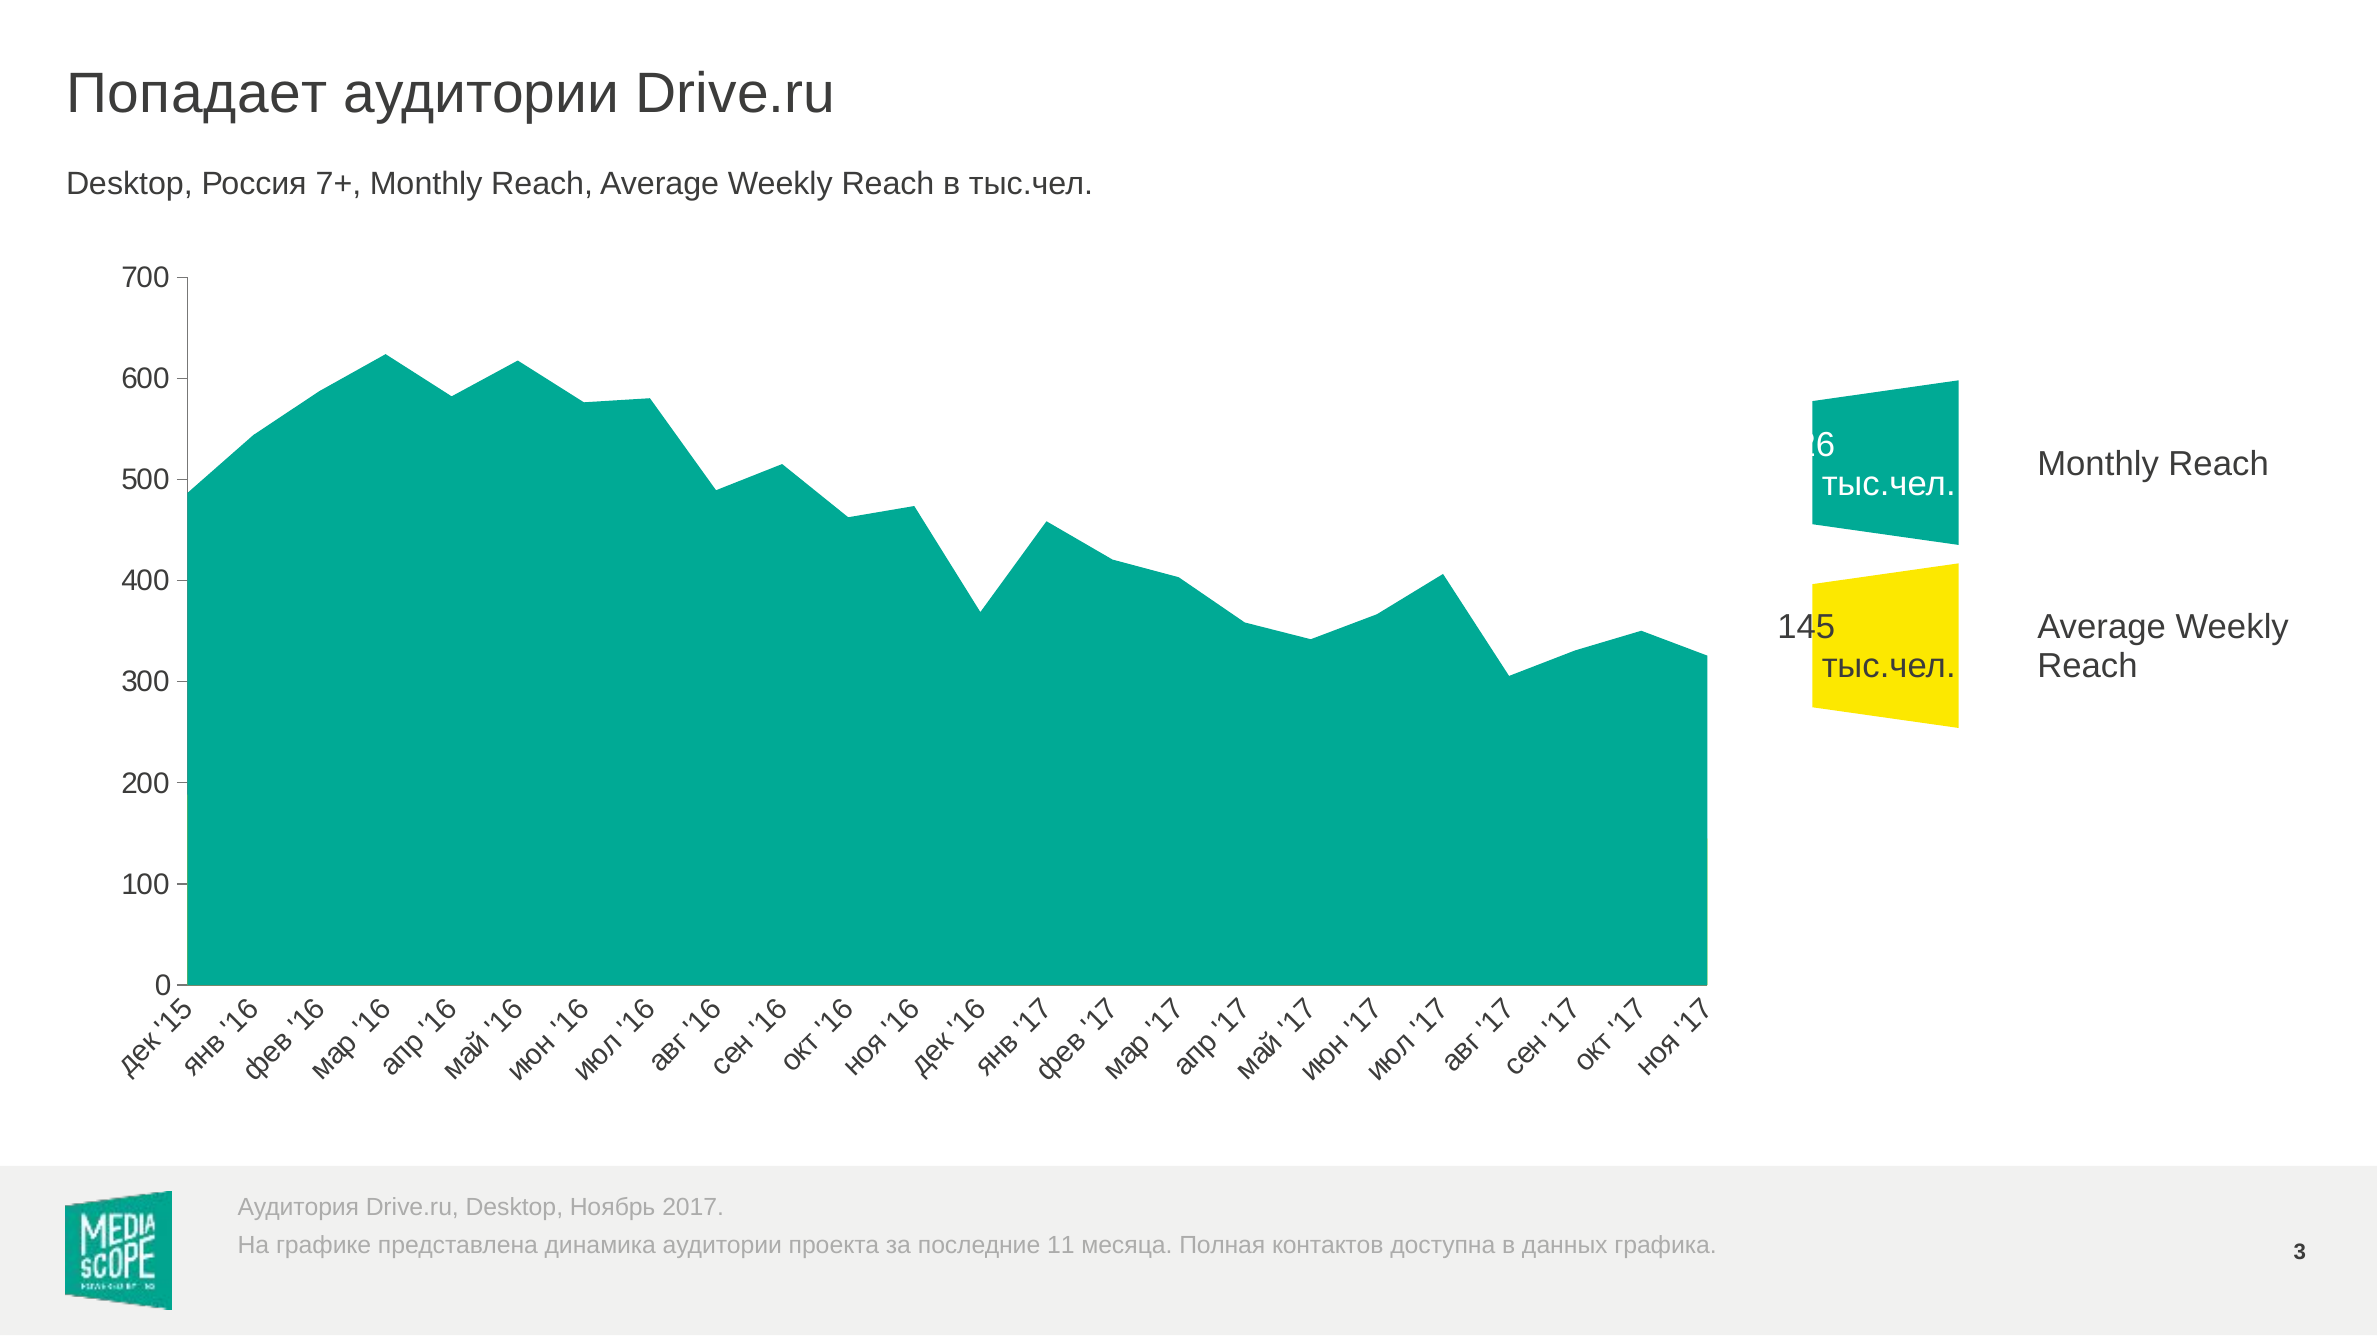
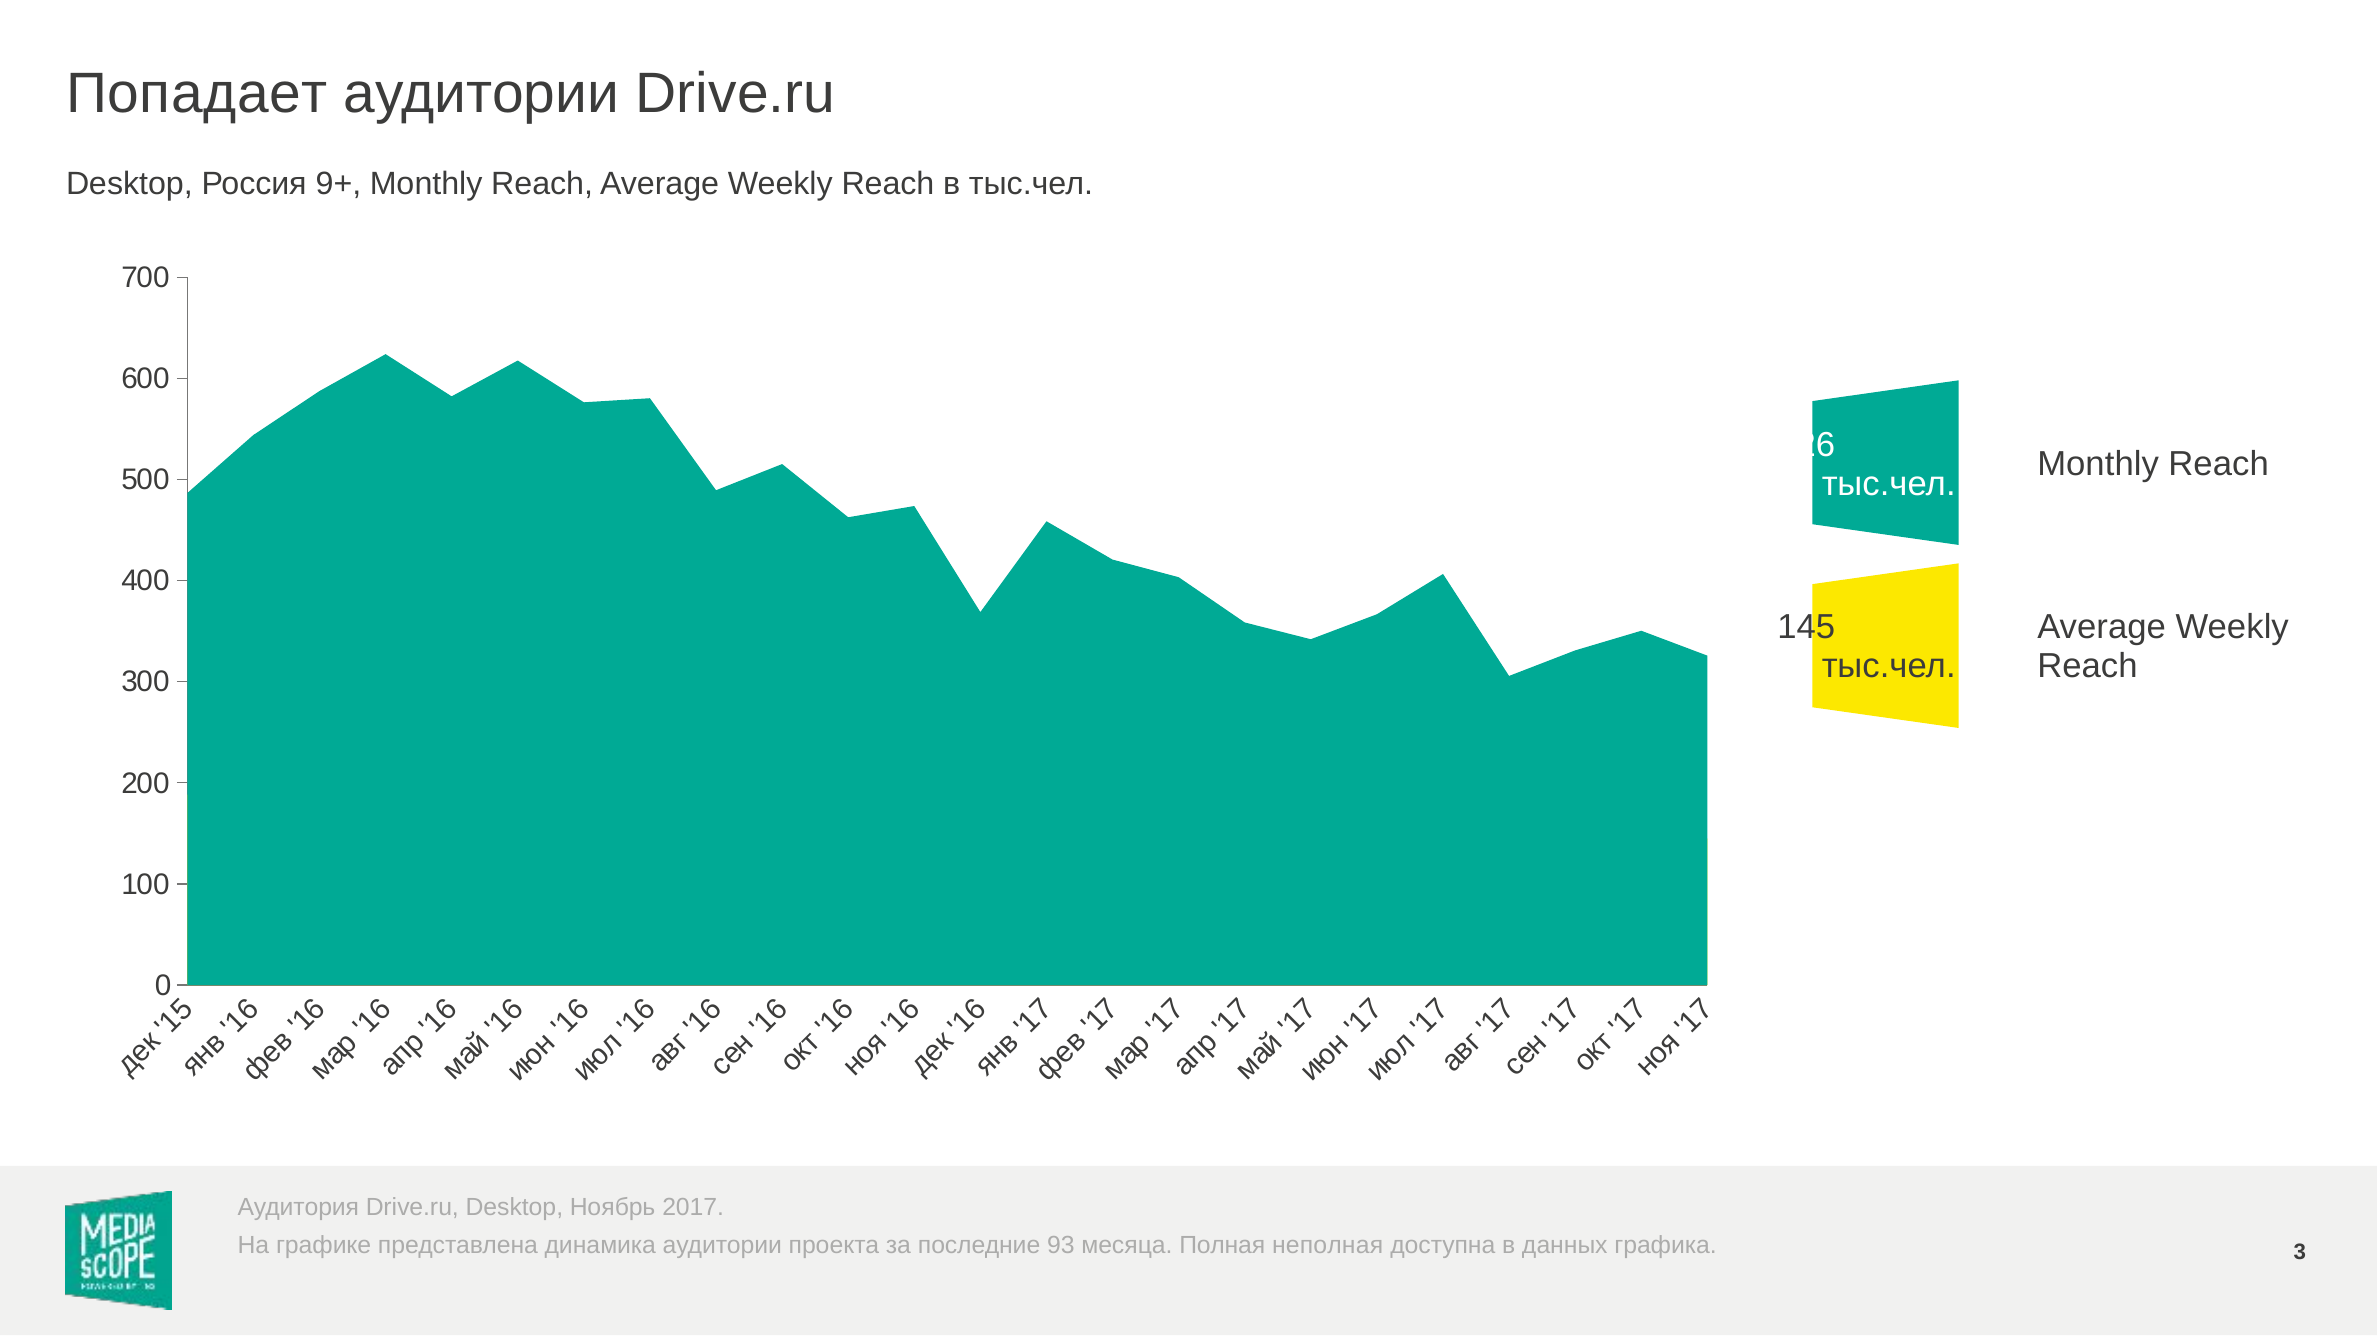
7+: 7+ -> 9+
11: 11 -> 93
контактов: контактов -> неполная
